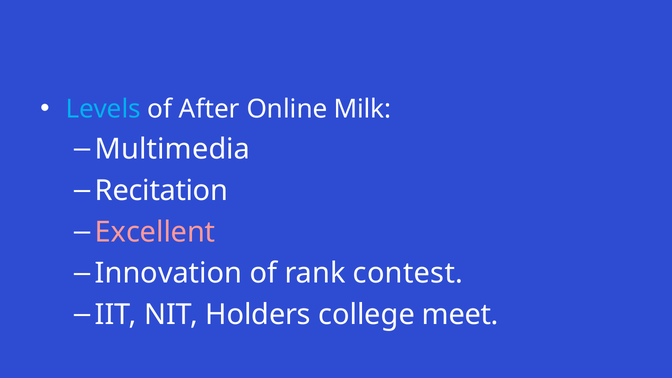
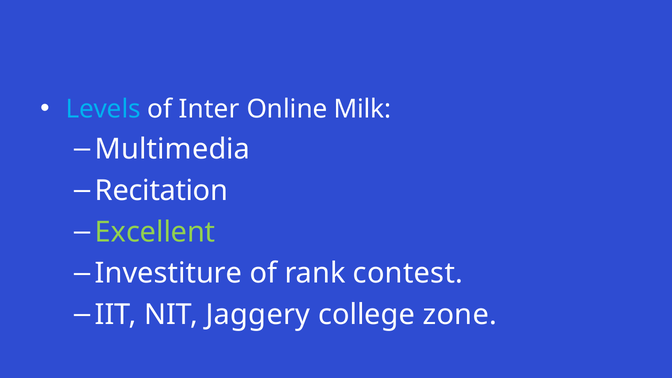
After: After -> Inter
Excellent colour: pink -> light green
Innovation: Innovation -> Investiture
Holders: Holders -> Jaggery
meet: meet -> zone
